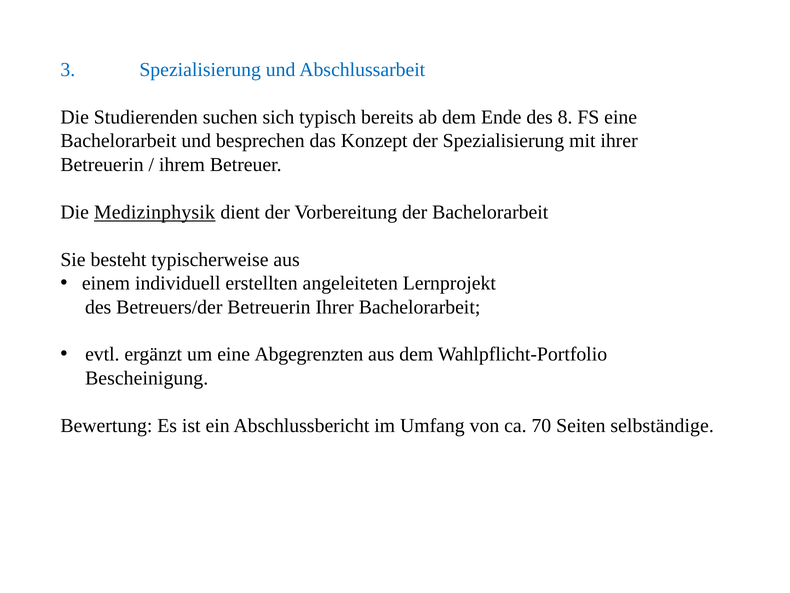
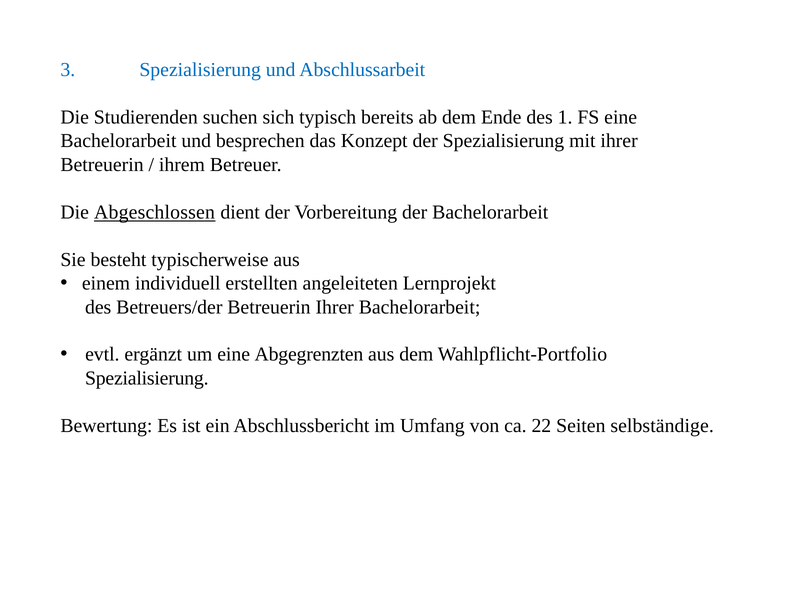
8: 8 -> 1
Medizinphysik: Medizinphysik -> Abgeschlossen
Bescheinigung at (147, 378): Bescheinigung -> Spezialisierung
70: 70 -> 22
